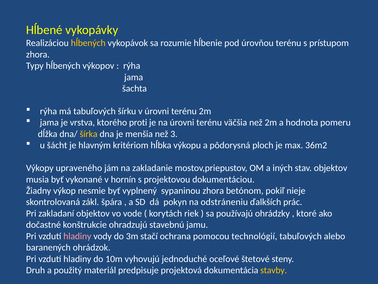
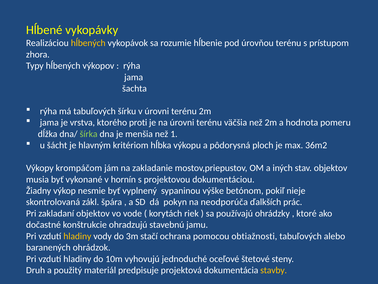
šírka colour: yellow -> light green
3: 3 -> 1
upraveného: upraveného -> krompáčom
sypaninou zhora: zhora -> výške
odstráneniu: odstráneniu -> neodporúča
hladiny at (77, 236) colour: pink -> yellow
technológií: technológií -> obtiažnosti
